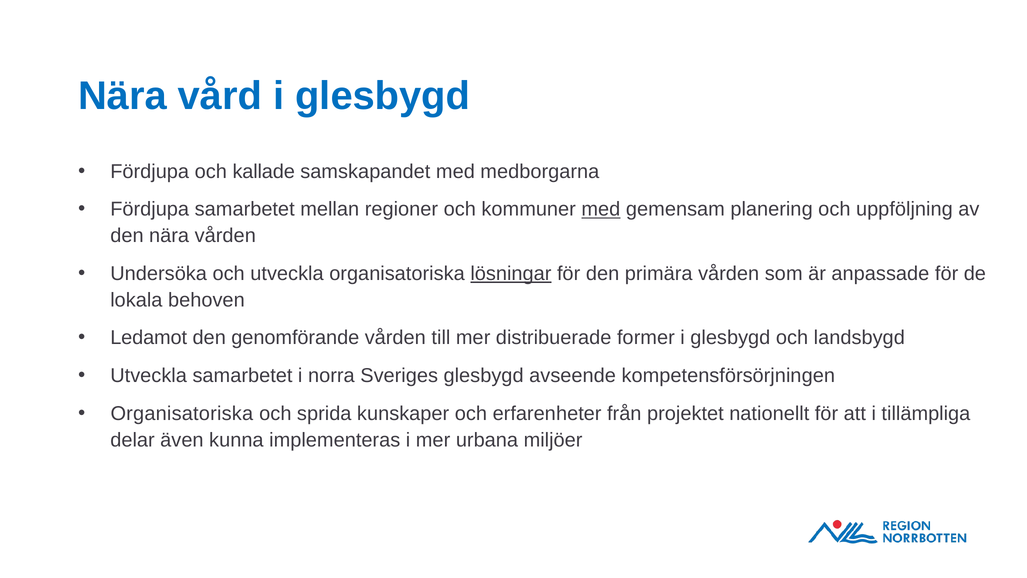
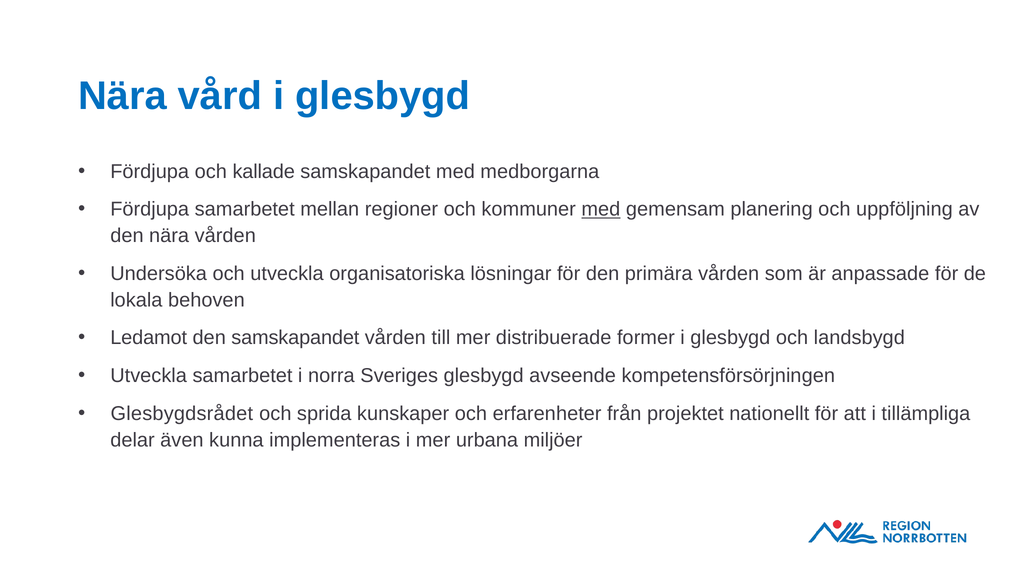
lösningar underline: present -> none
den genomförande: genomförande -> samskapandet
Organisatoriska at (182, 413): Organisatoriska -> Glesbygdsrådet
